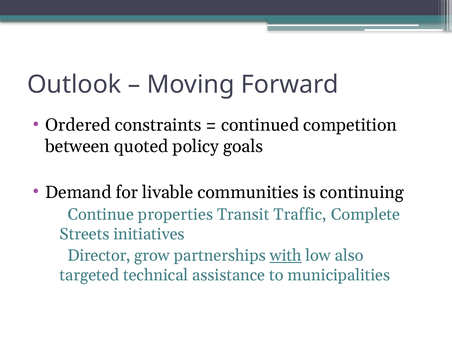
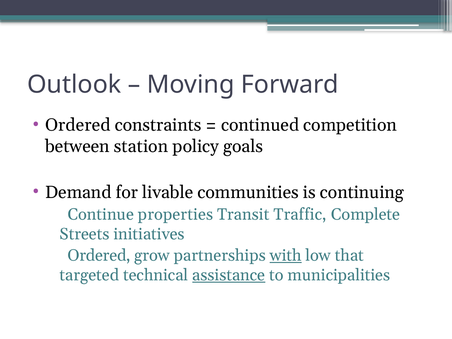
quoted: quoted -> station
Director at (99, 255): Director -> Ordered
also: also -> that
assistance underline: none -> present
